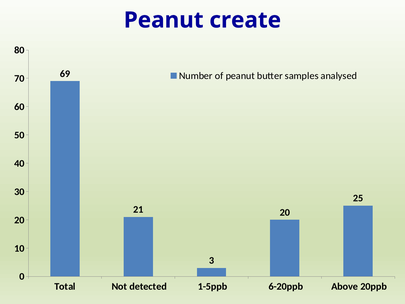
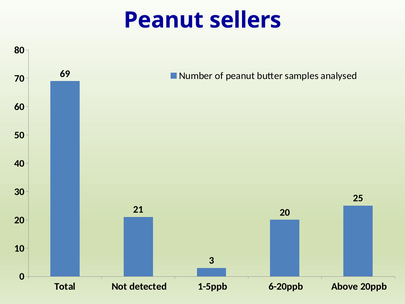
create: create -> sellers
